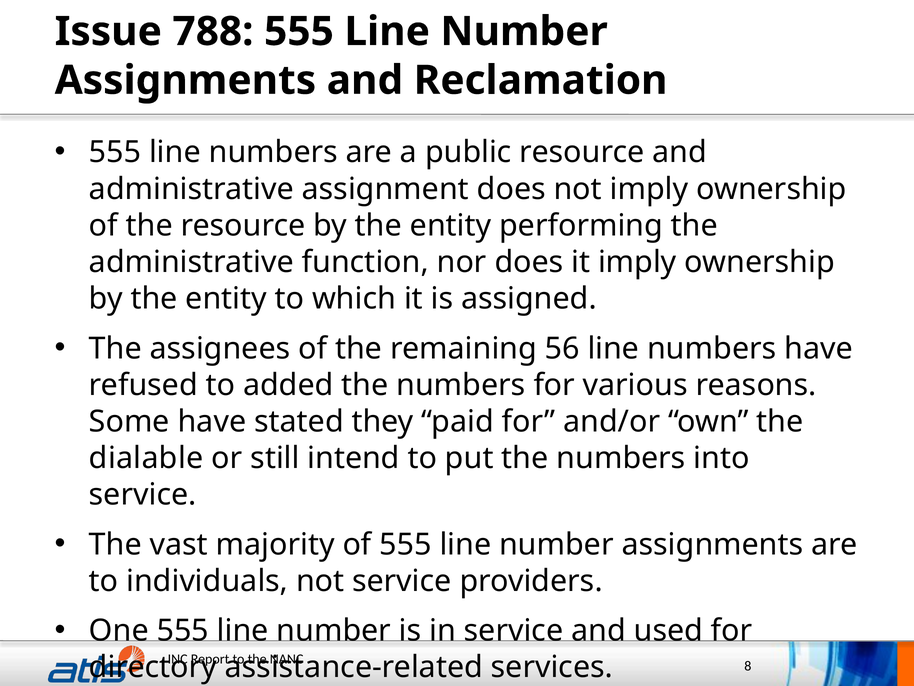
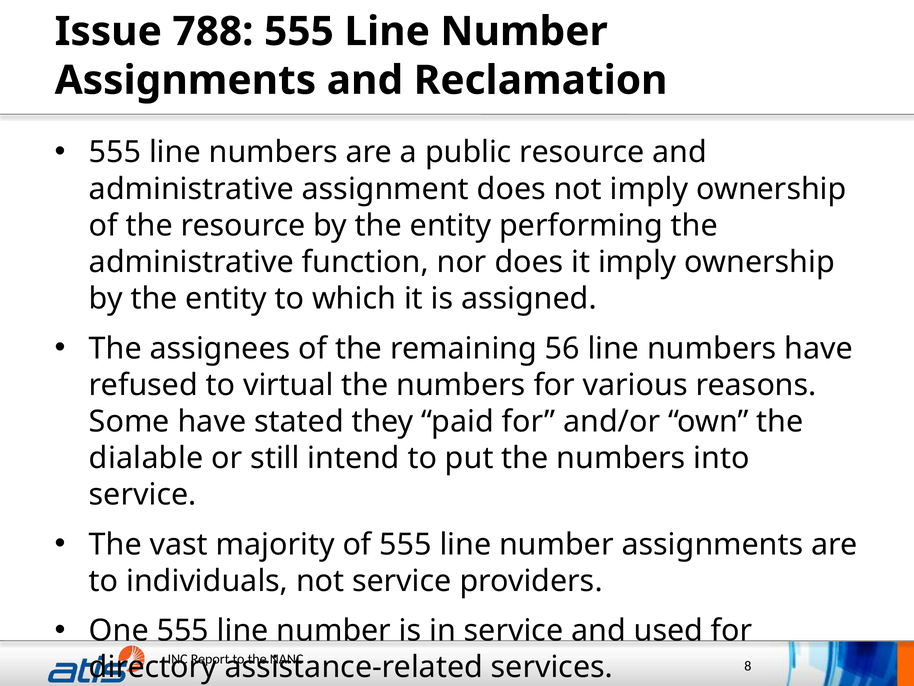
added: added -> virtual
